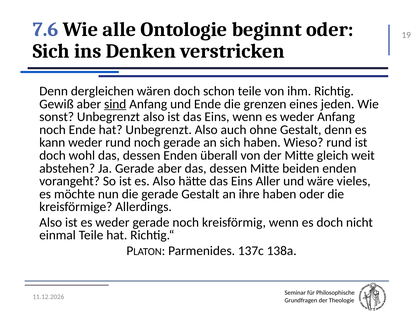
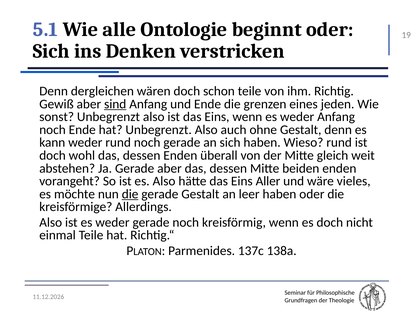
7.6: 7.6 -> 5.1
die at (130, 194) underline: none -> present
ihre: ihre -> leer
